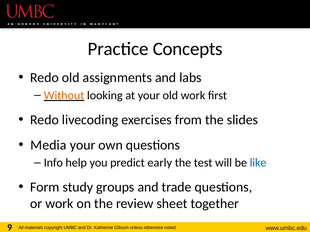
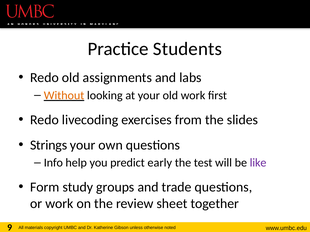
Concepts: Concepts -> Students
Media: Media -> Strings
like colour: blue -> purple
